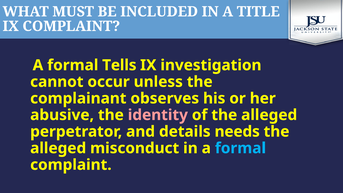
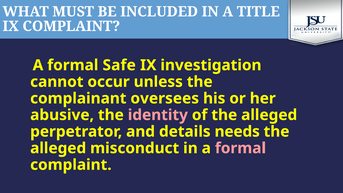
Tells: Tells -> Safe
observes: observes -> oversees
formal at (240, 148) colour: light blue -> pink
